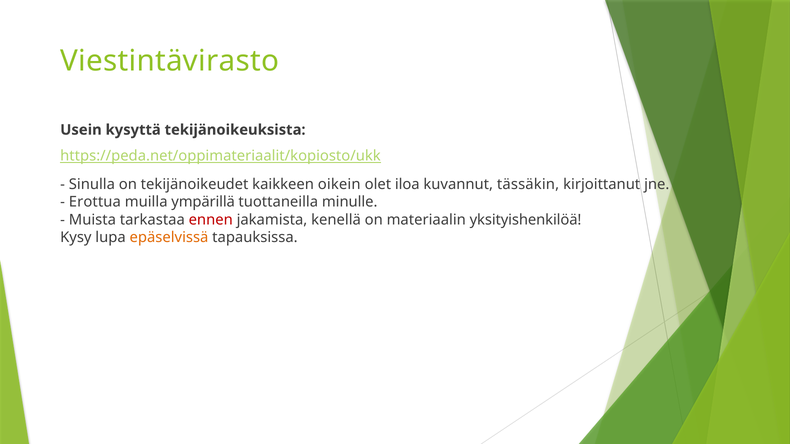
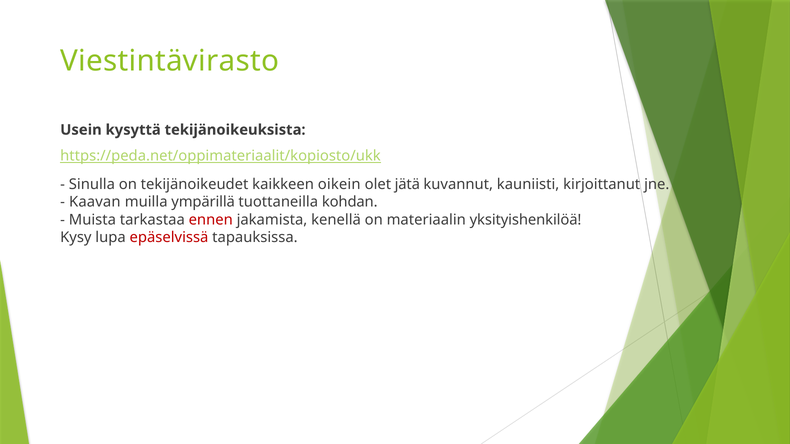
iloa: iloa -> jätä
tässäkin: tässäkin -> kauniisti
Erottua: Erottua -> Kaavan
minulle: minulle -> kohdan
epäselvissä colour: orange -> red
